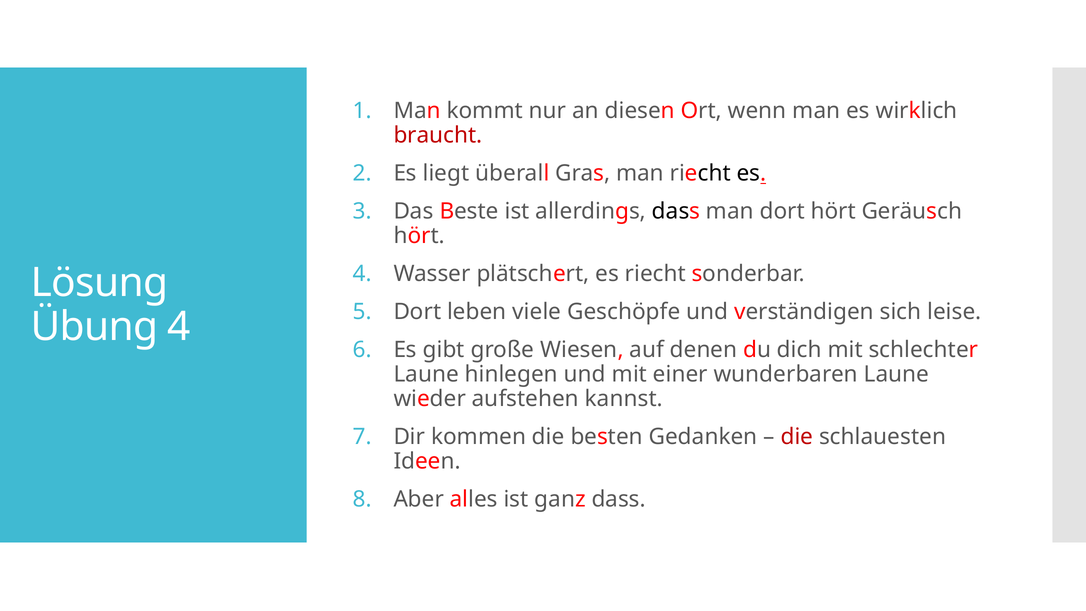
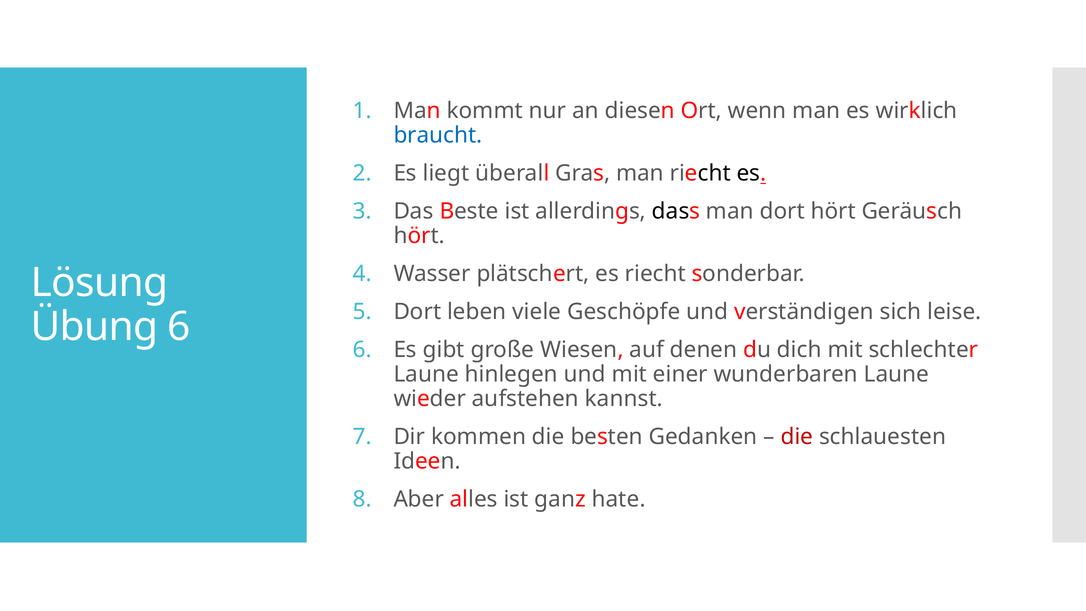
braucht colour: red -> blue
Übung 4: 4 -> 6
ganz dass: dass -> hate
